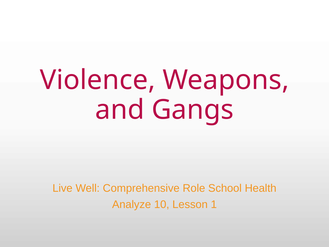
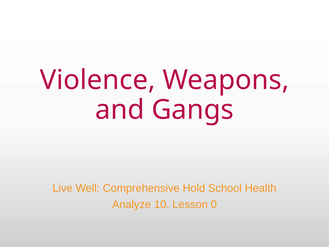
Role: Role -> Hold
1: 1 -> 0
